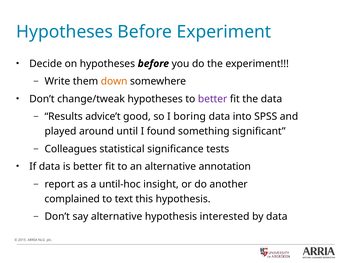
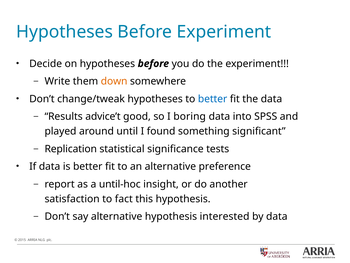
better at (213, 99) colour: purple -> blue
Colleagues: Colleagues -> Replication
annotation: annotation -> preference
complained: complained -> satisfaction
text: text -> fact
